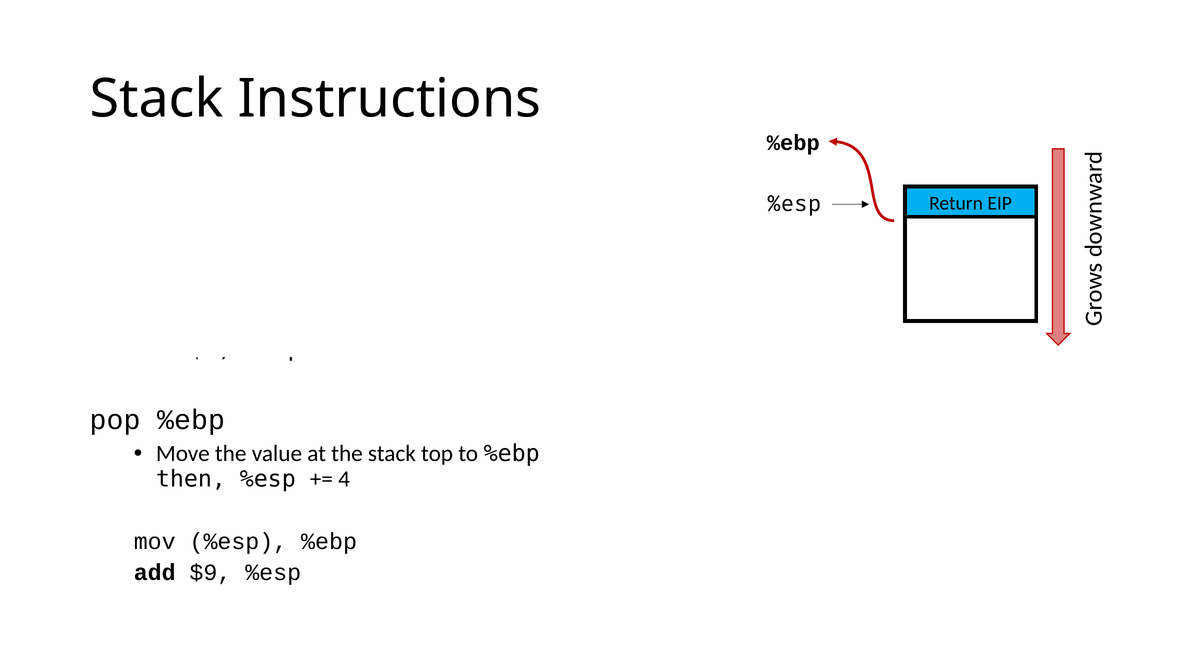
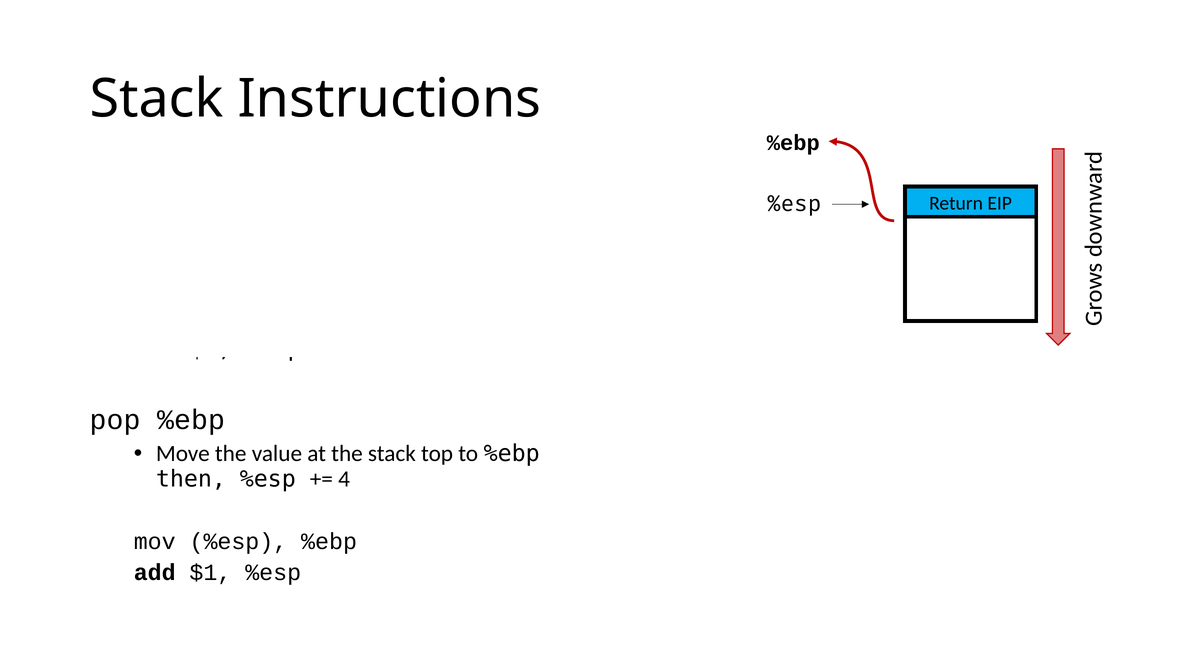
$9: $9 -> $1
